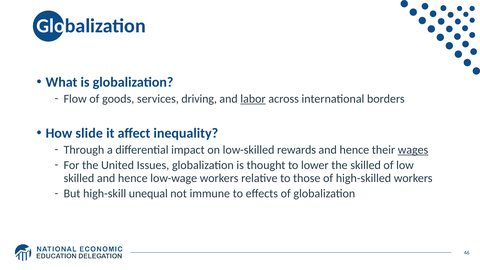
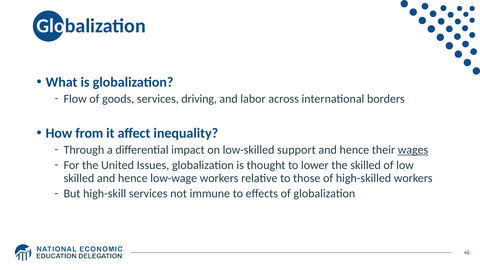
labor underline: present -> none
slide: slide -> from
rewards: rewards -> support
high-skill unequal: unequal -> services
